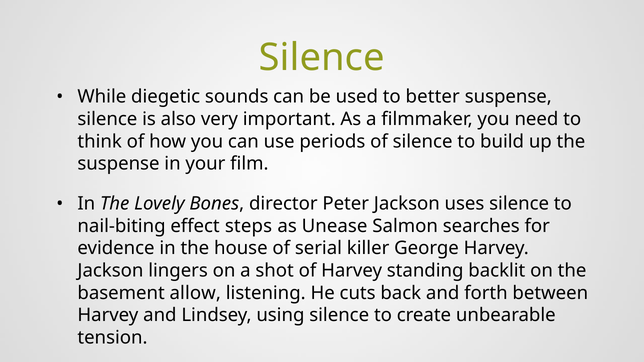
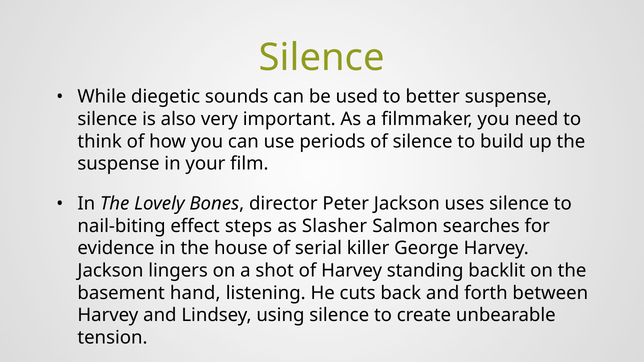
Unease: Unease -> Slasher
allow: allow -> hand
